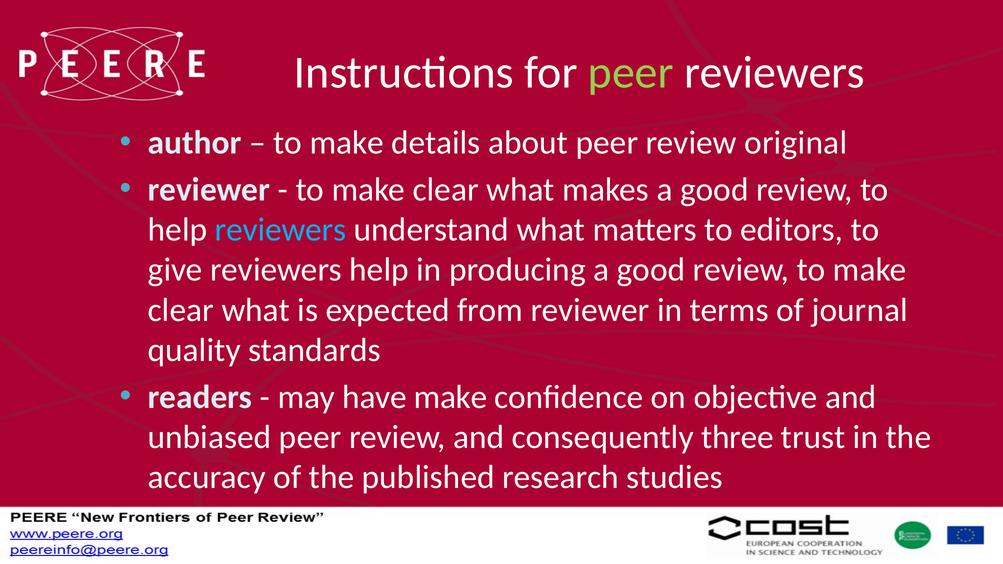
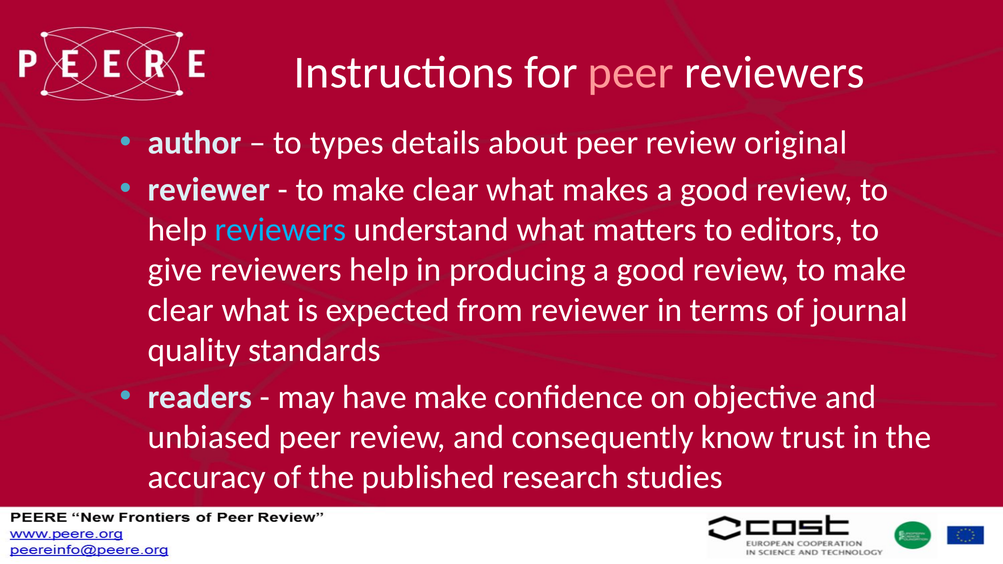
peer at (631, 73) colour: light green -> pink
make at (347, 143): make -> types
three: three -> know
